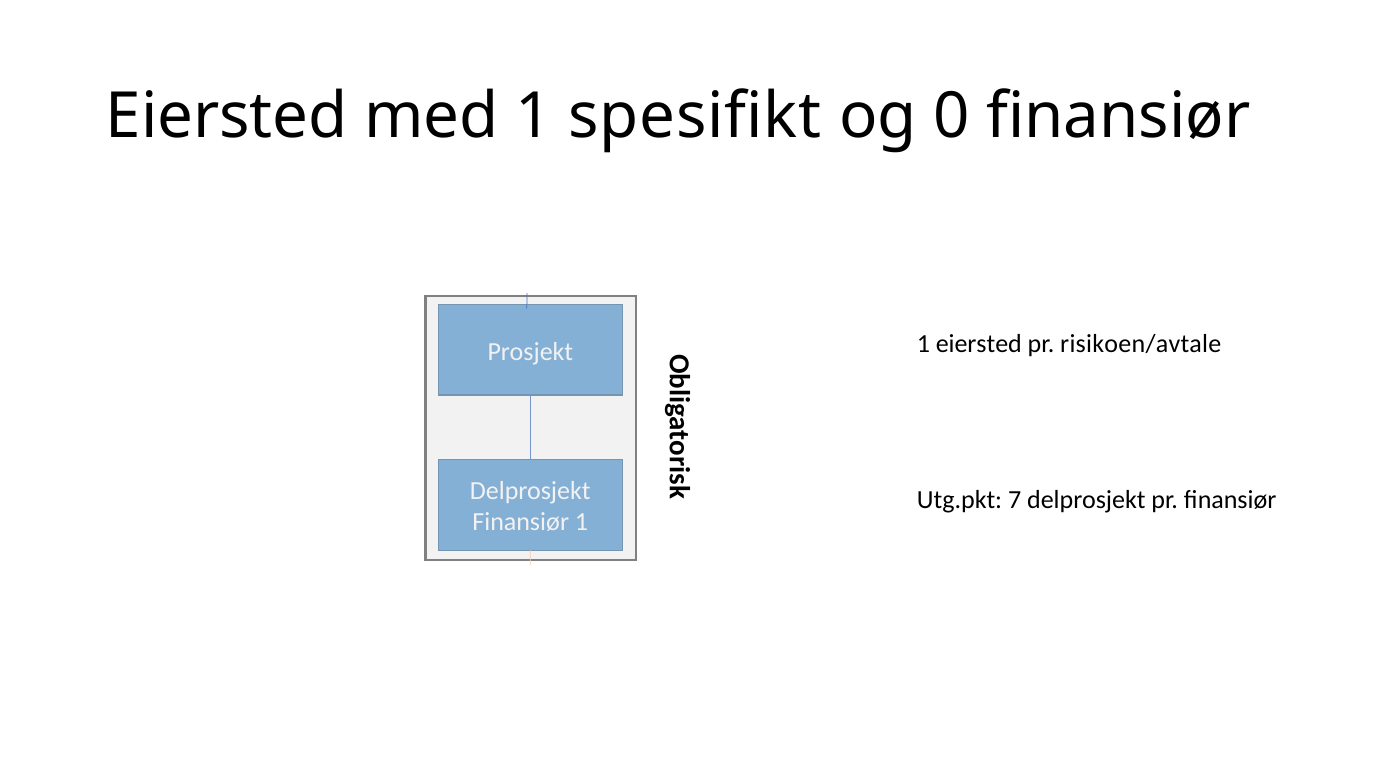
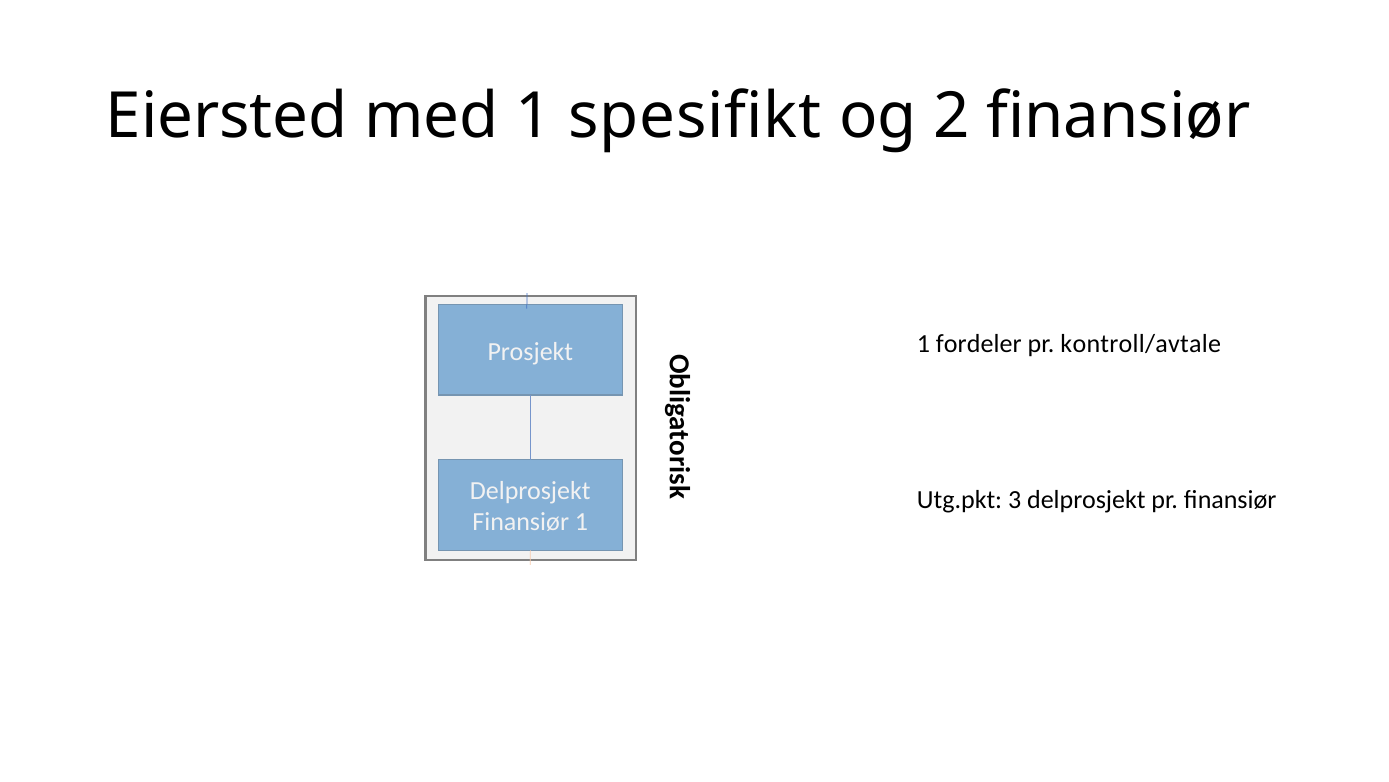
og 0: 0 -> 2
1 eiersted: eiersted -> fordeler
risikoen/avtale: risikoen/avtale -> kontroll/avtale
Utg.pkt 7: 7 -> 3
